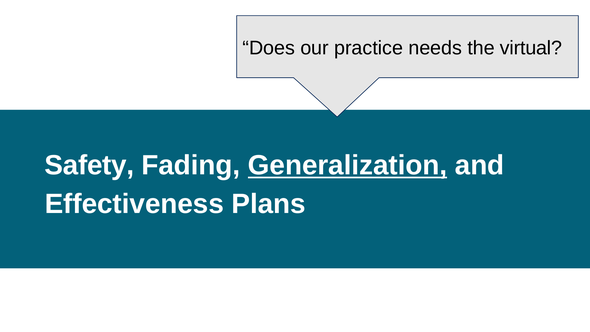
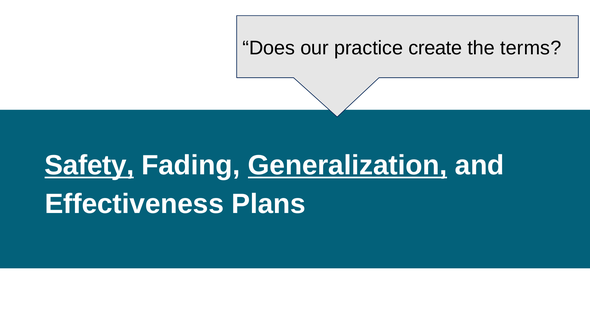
needs: needs -> create
virtual: virtual -> terms
Safety underline: none -> present
